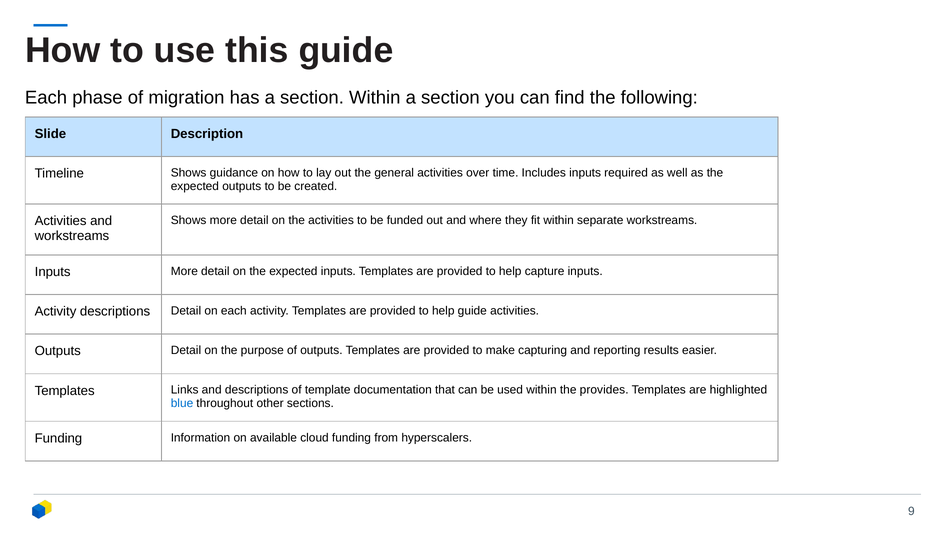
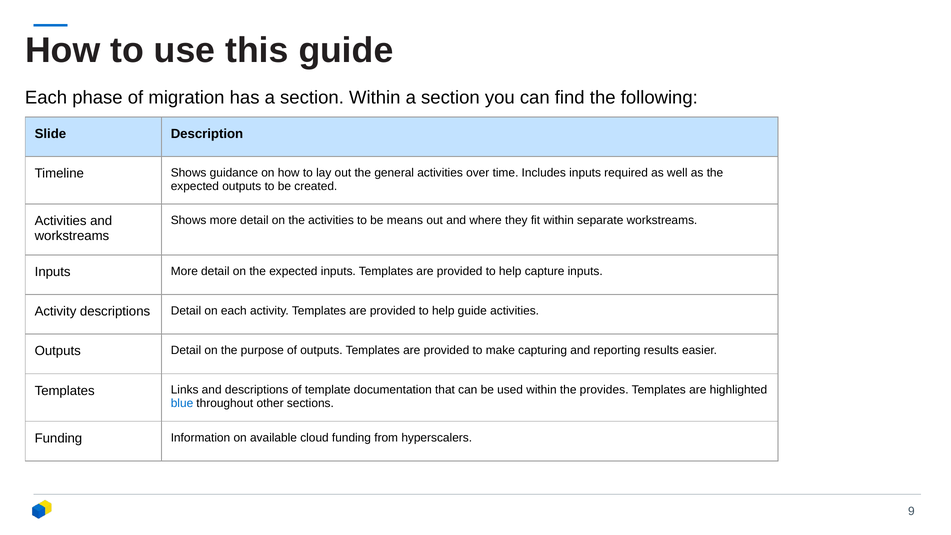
funded: funded -> means
